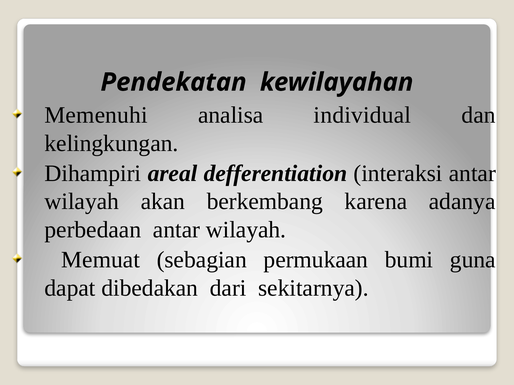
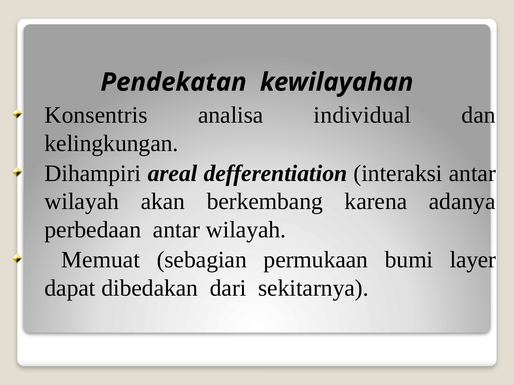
Memenuhi: Memenuhi -> Konsentris
guna: guna -> layer
